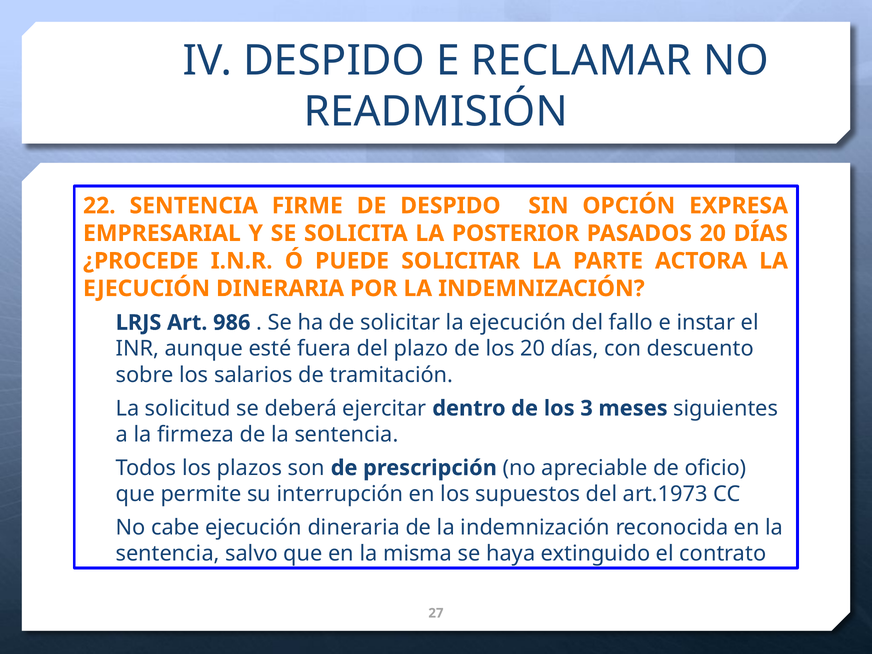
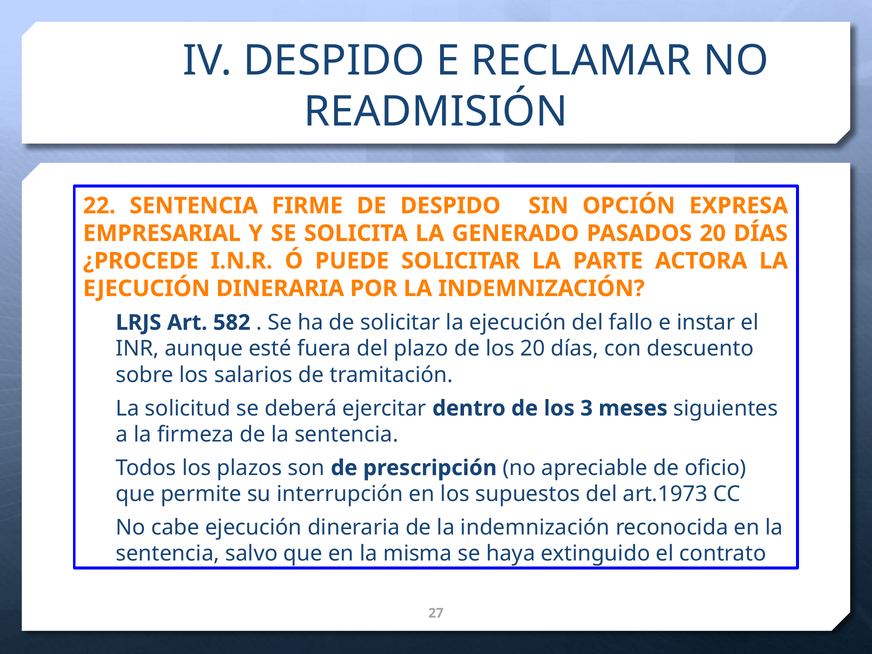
POSTERIOR: POSTERIOR -> GENERADO
986: 986 -> 582
